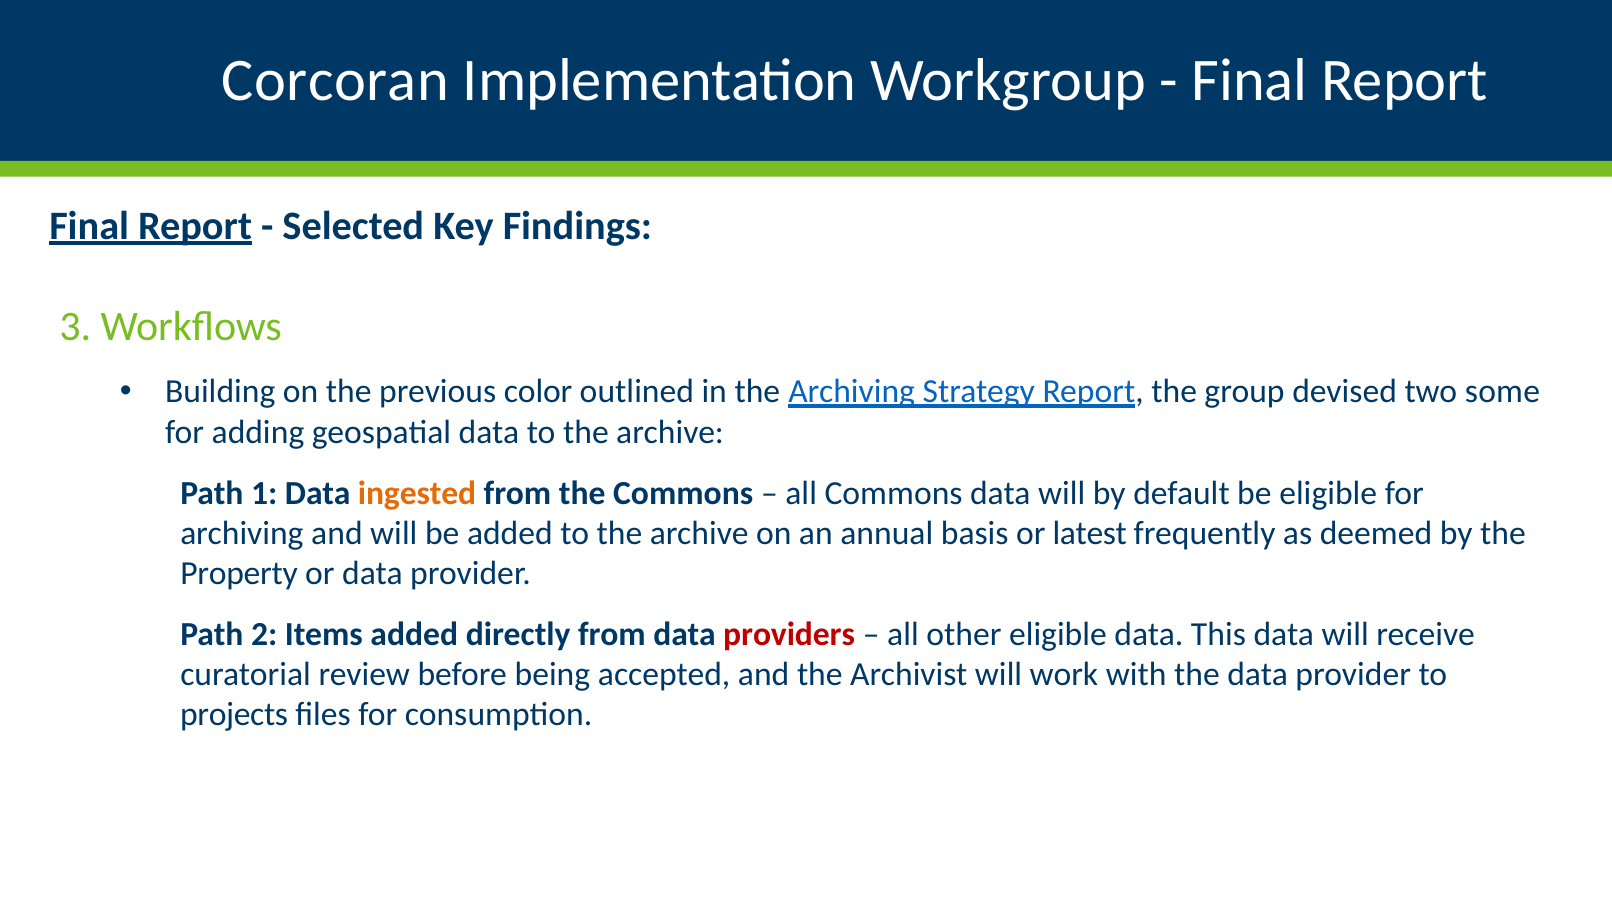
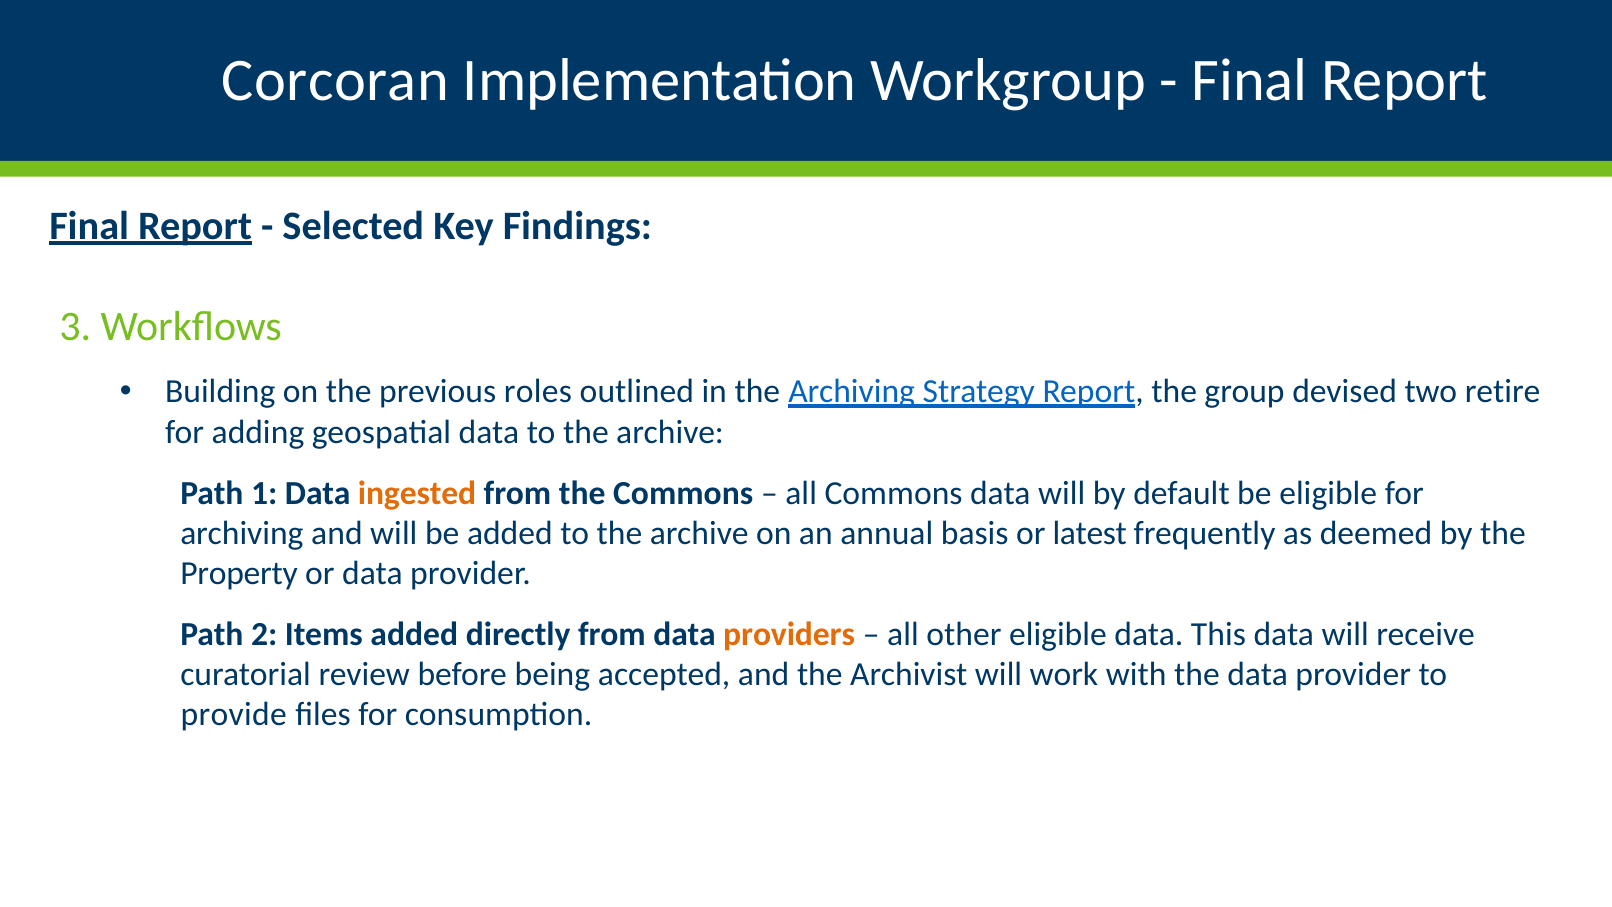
color: color -> roles
some: some -> retire
providers colour: red -> orange
projects: projects -> provide
